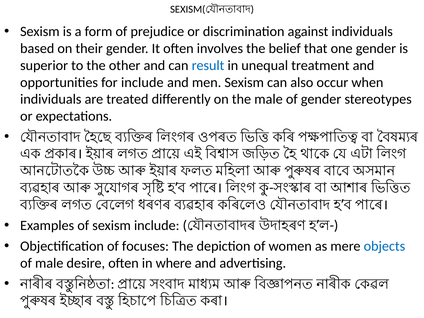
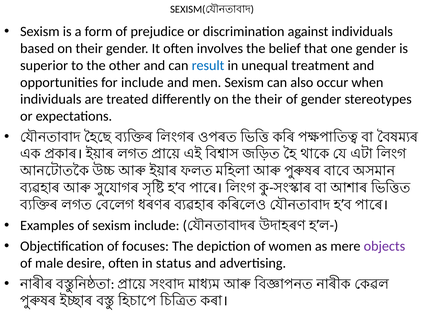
the male: male -> their
objects colour: blue -> purple
where: where -> status
